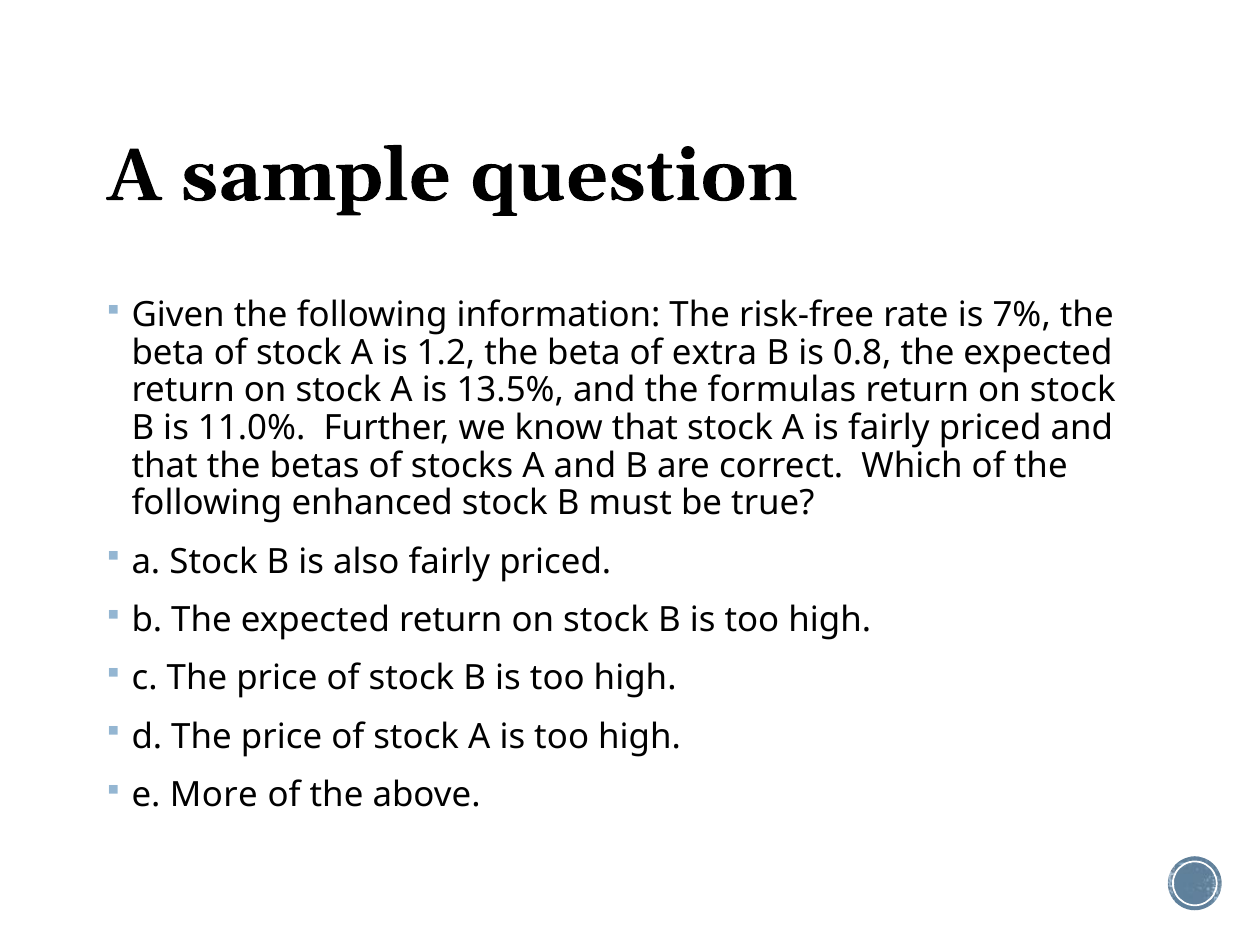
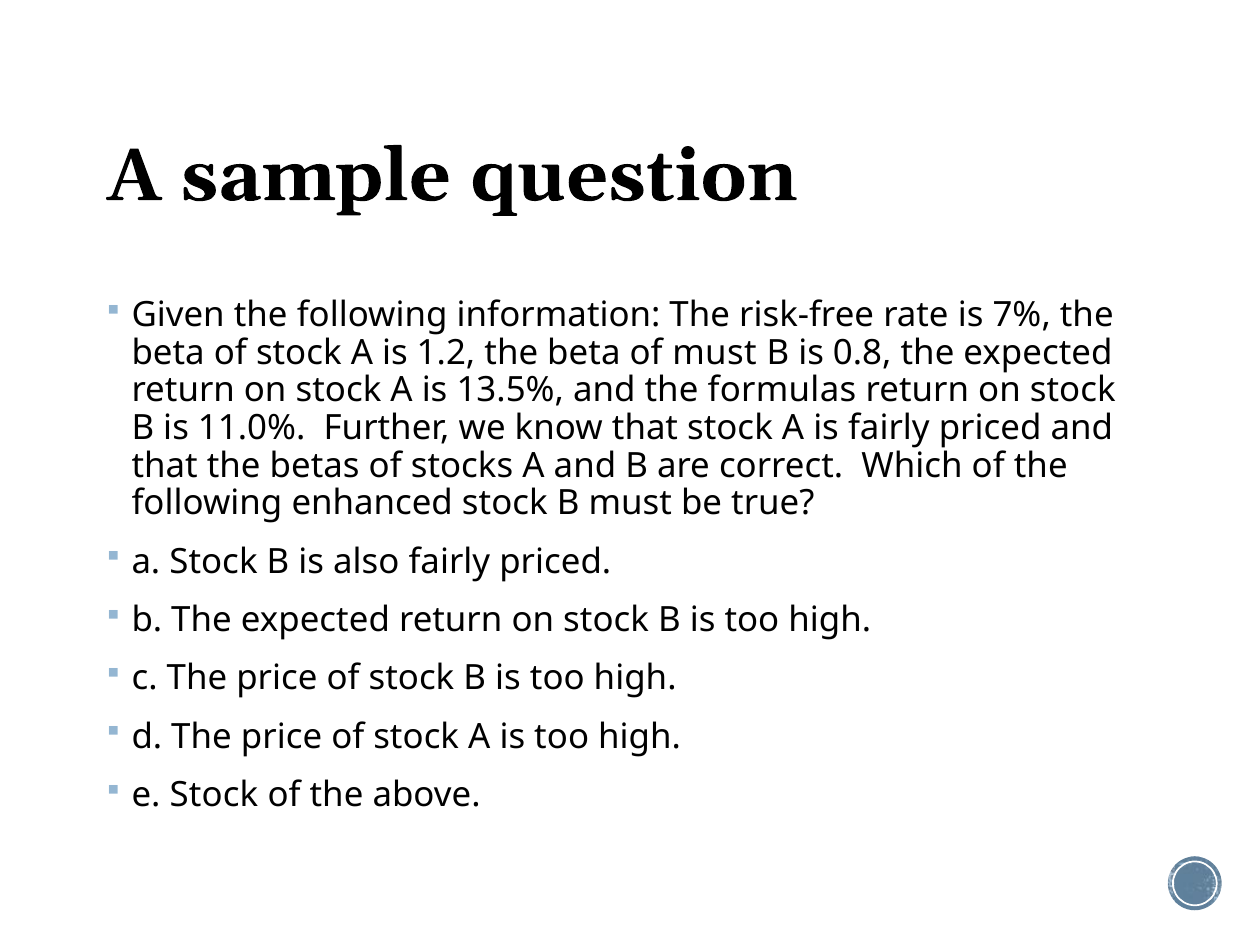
of extra: extra -> must
e More: More -> Stock
